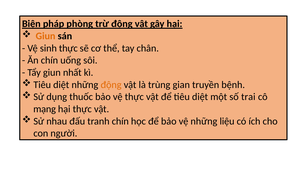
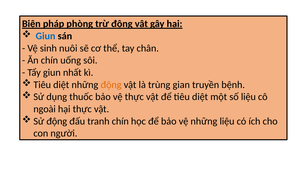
Giun at (46, 36) colour: orange -> blue
sinh thực: thực -> nuôi
số trai: trai -> liệu
mạng: mạng -> ngoài
Sử nhau: nhau -> động
